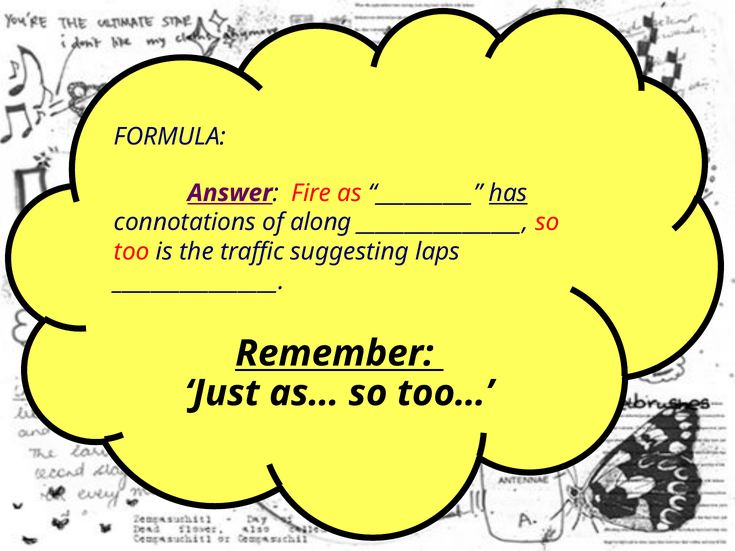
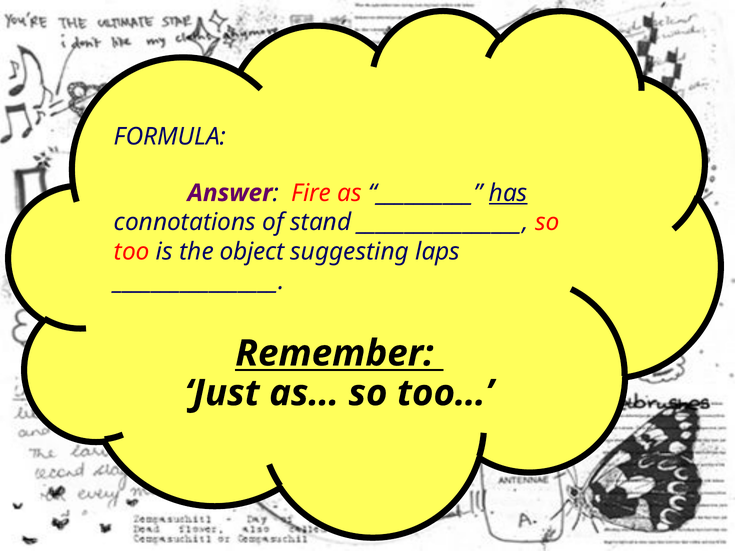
Answer underline: present -> none
along: along -> stand
traffic: traffic -> object
